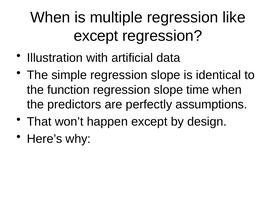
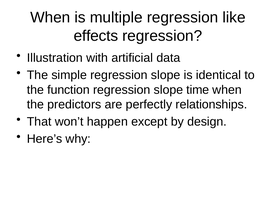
except at (96, 36): except -> effects
assumptions: assumptions -> relationships
